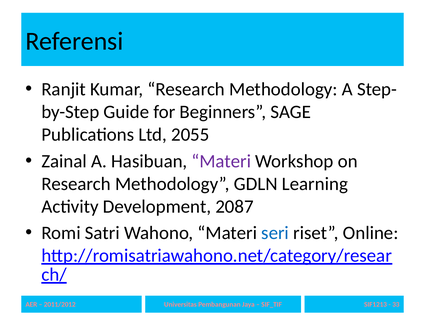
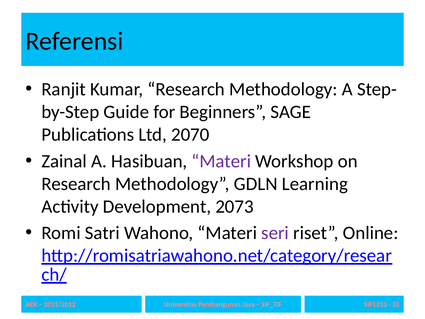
2055: 2055 -> 2070
2087: 2087 -> 2073
seri colour: blue -> purple
